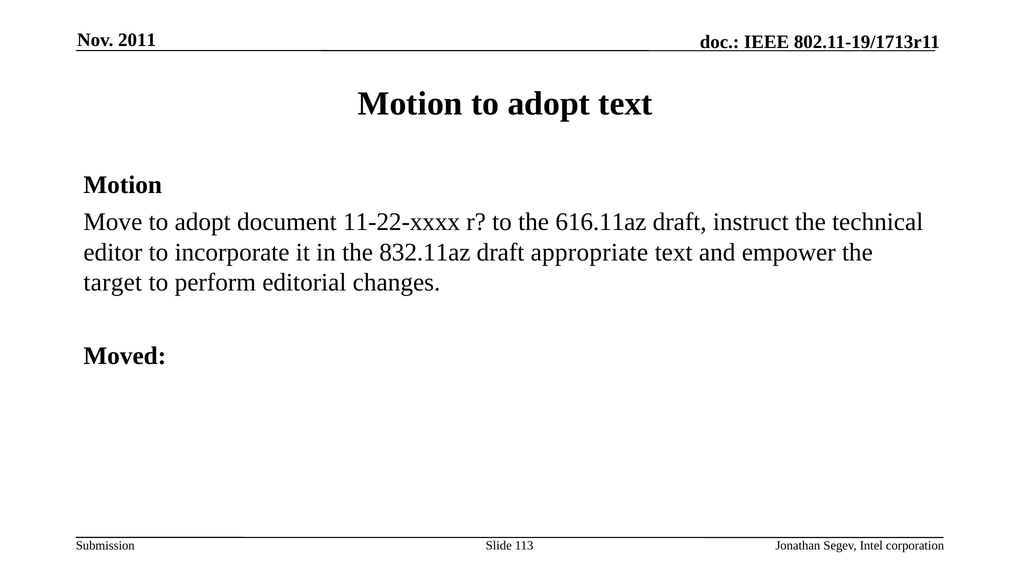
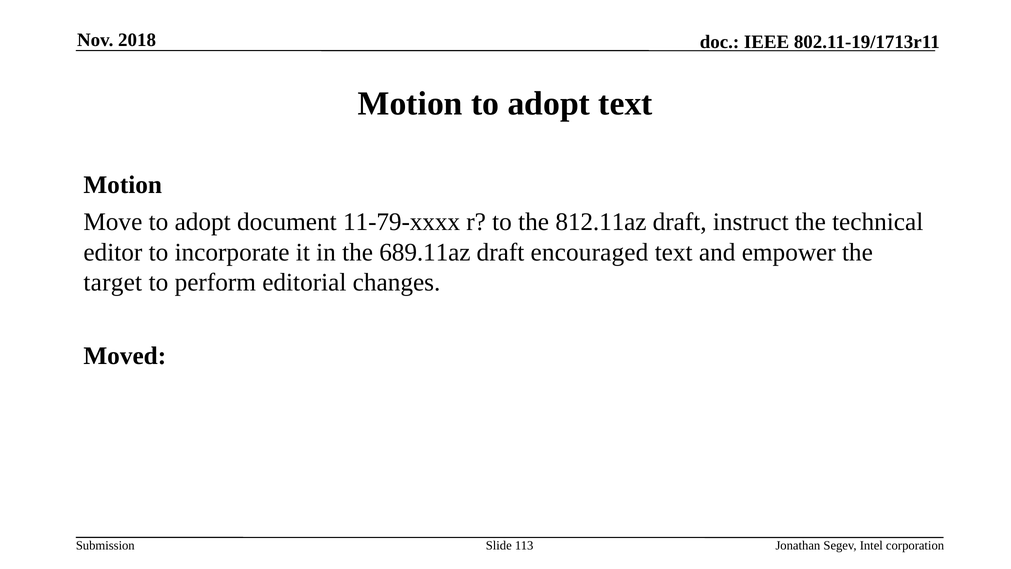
2011: 2011 -> 2018
11-22-xxxx: 11-22-xxxx -> 11-79-xxxx
616.11az: 616.11az -> 812.11az
832.11az: 832.11az -> 689.11az
appropriate: appropriate -> encouraged
